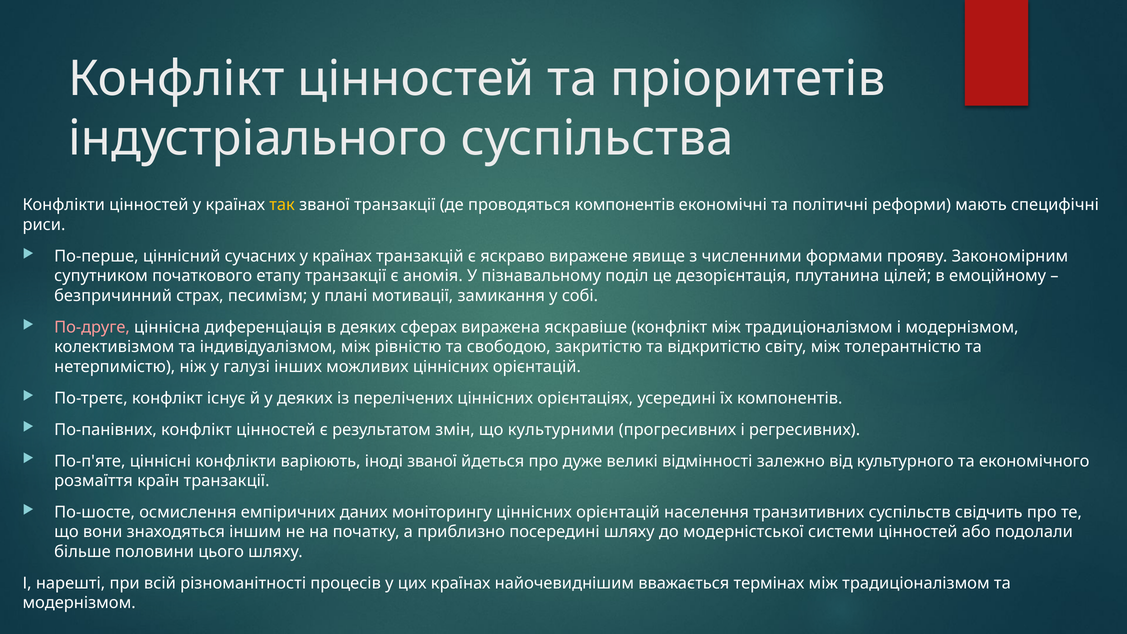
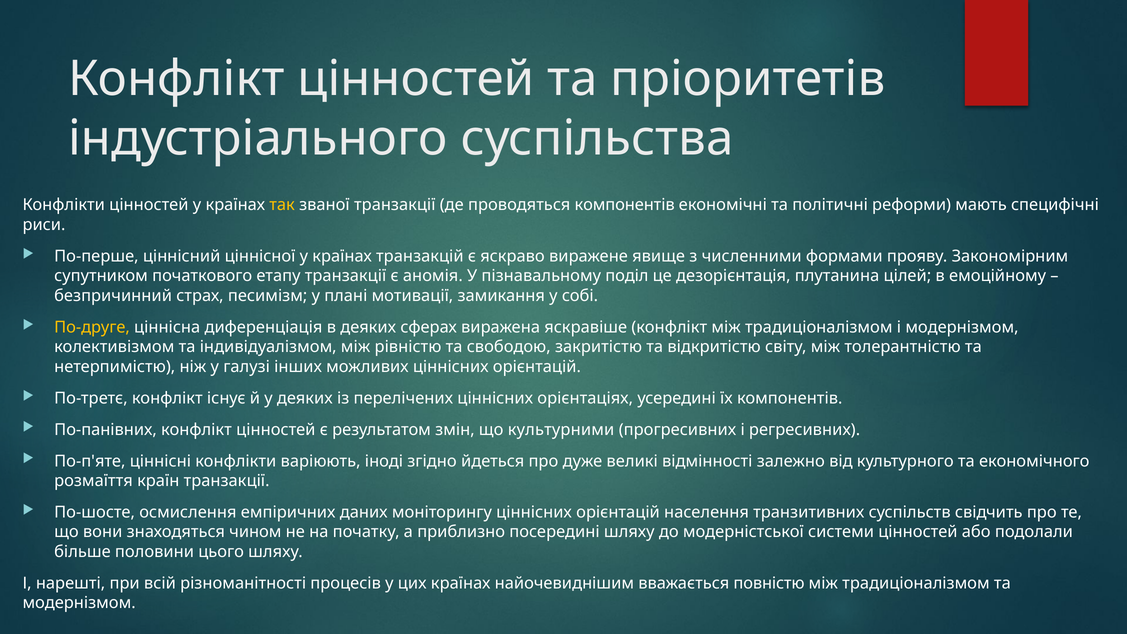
сучасних: сучасних -> ціннісної
По-друге colour: pink -> yellow
іноді званої: званої -> згідно
іншим: іншим -> чином
термінах: термінах -> повністю
